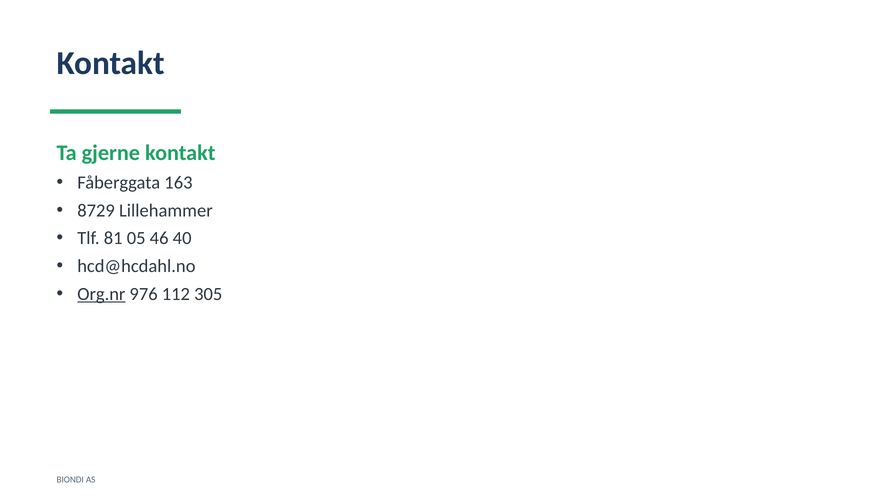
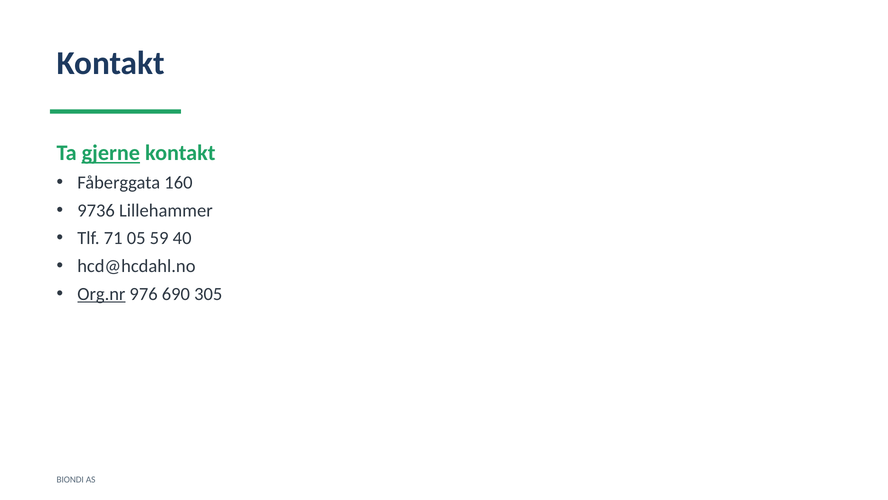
gjerne underline: none -> present
163: 163 -> 160
8729: 8729 -> 9736
81: 81 -> 71
46: 46 -> 59
112: 112 -> 690
